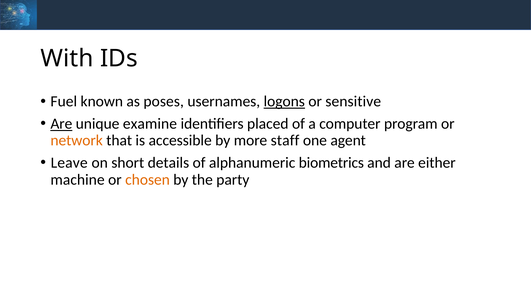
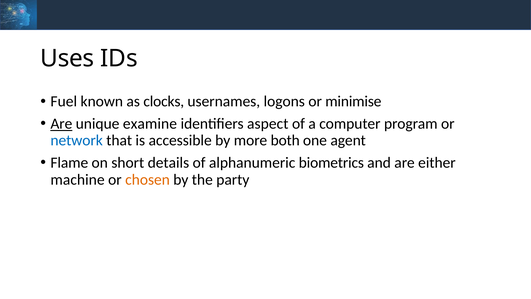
With: With -> Uses
poses: poses -> clocks
logons underline: present -> none
sensitive: sensitive -> minimise
placed: placed -> aspect
network colour: orange -> blue
staff: staff -> both
Leave: Leave -> Flame
